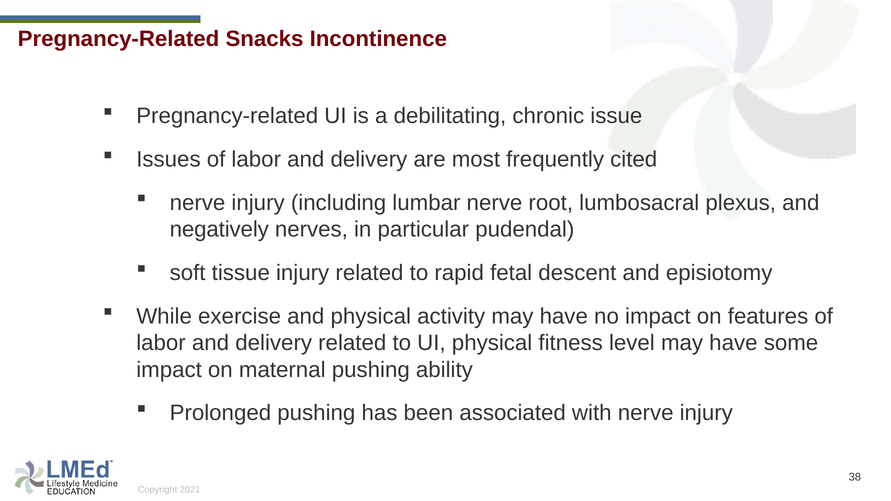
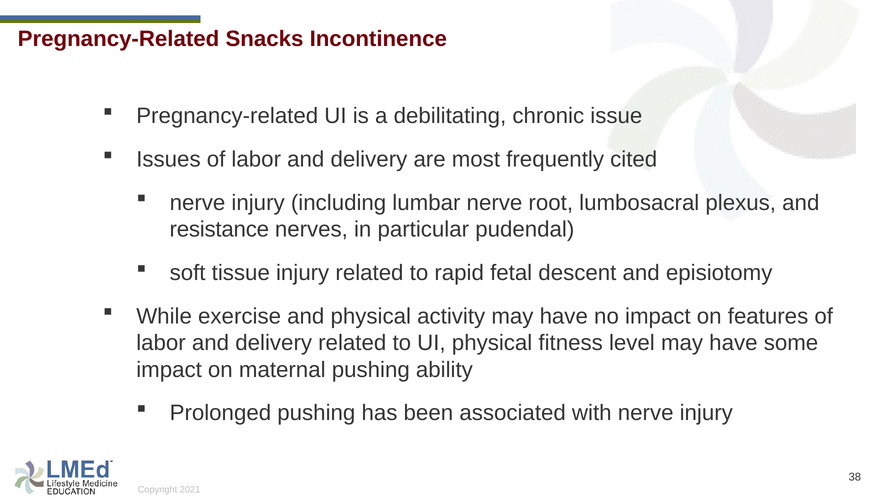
negatively: negatively -> resistance
